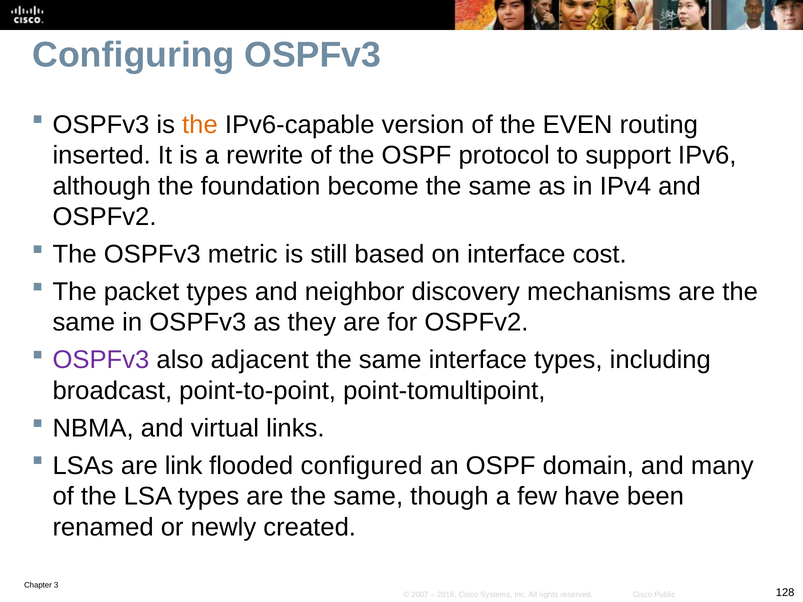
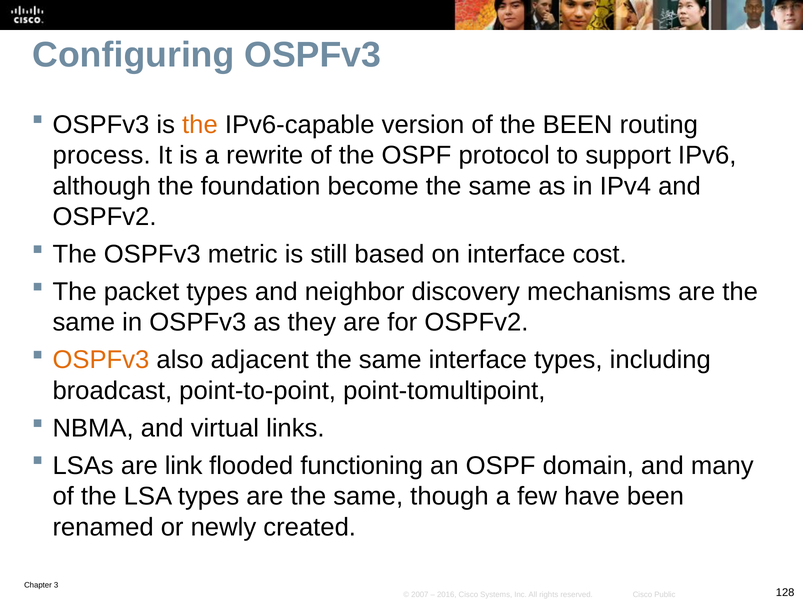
the EVEN: EVEN -> BEEN
inserted: inserted -> process
OSPFv3 at (101, 360) colour: purple -> orange
configured: configured -> functioning
